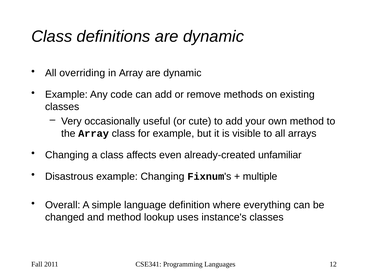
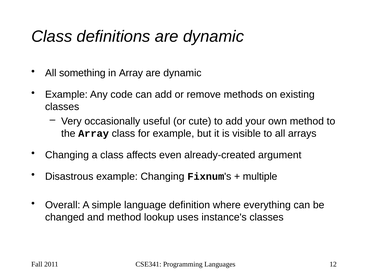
overriding: overriding -> something
unfamiliar: unfamiliar -> argument
